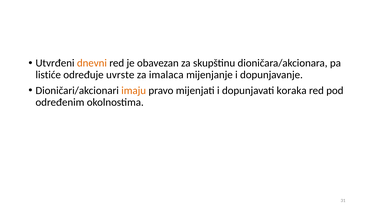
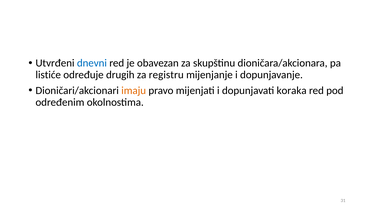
dnevni colour: orange -> blue
uvrste: uvrste -> drugih
imalaca: imalaca -> registru
